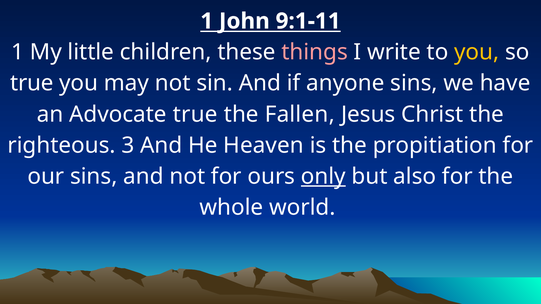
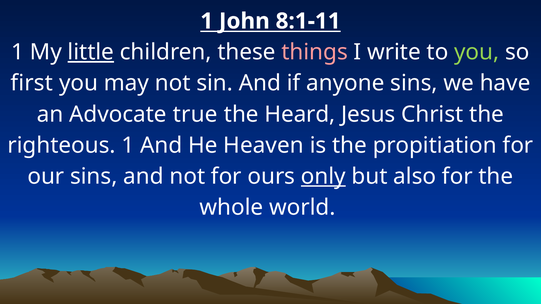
9:1-11: 9:1-11 -> 8:1-11
little underline: none -> present
you at (477, 52) colour: yellow -> light green
true at (32, 83): true -> first
Fallen: Fallen -> Heard
righteous 3: 3 -> 1
